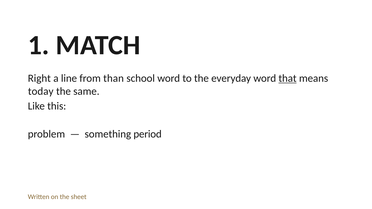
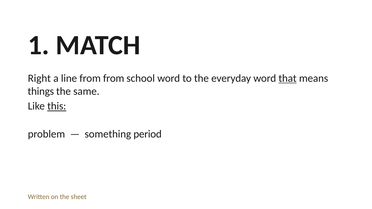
from than: than -> from
today: today -> things
this underline: none -> present
